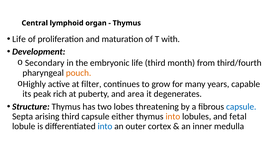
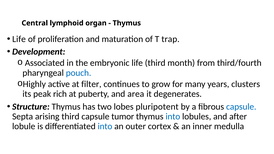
with: with -> trap
Secondary: Secondary -> Associated
pouch colour: orange -> blue
capable: capable -> clusters
threatening: threatening -> pluripotent
either: either -> tumor
into at (173, 117) colour: orange -> blue
fetal: fetal -> after
